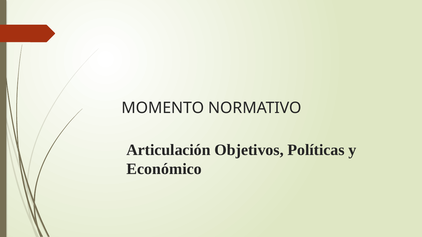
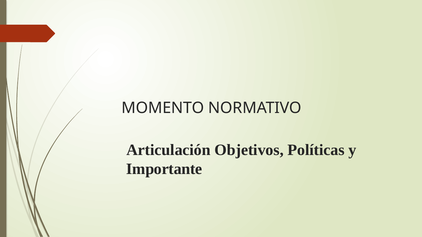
Económico: Económico -> Importante
